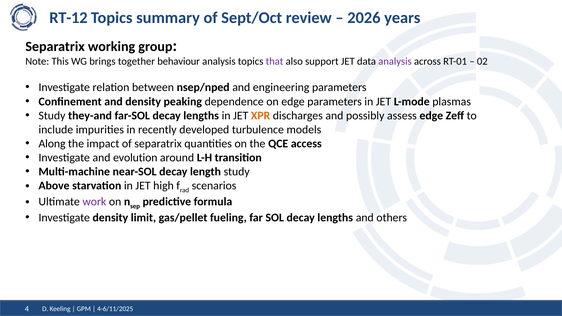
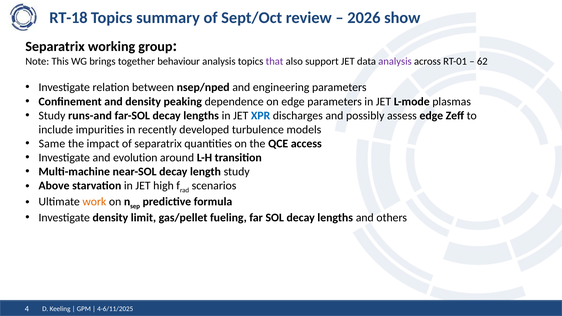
RT-12: RT-12 -> RT-18
years: years -> show
02: 02 -> 62
they-and: they-and -> runs-and
XPR colour: orange -> blue
Along: Along -> Same
work colour: purple -> orange
